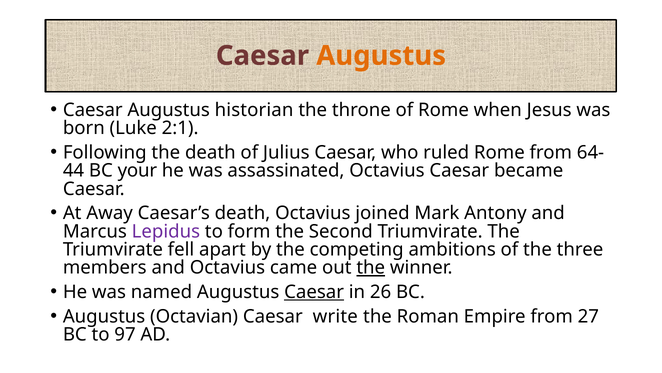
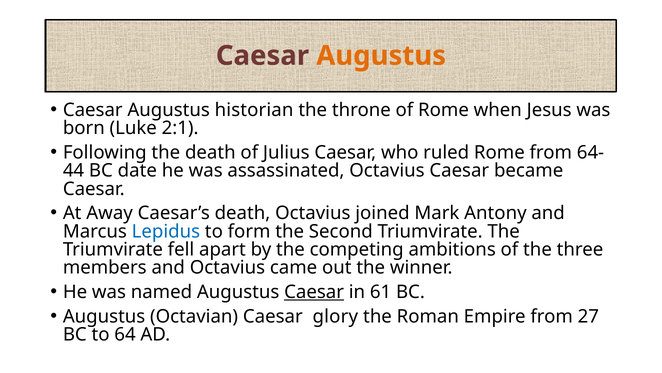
your: your -> date
Lepidus colour: purple -> blue
the at (371, 267) underline: present -> none
26: 26 -> 61
write: write -> glory
97: 97 -> 64
